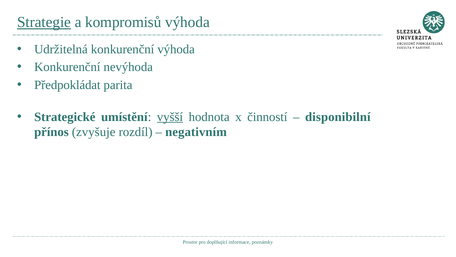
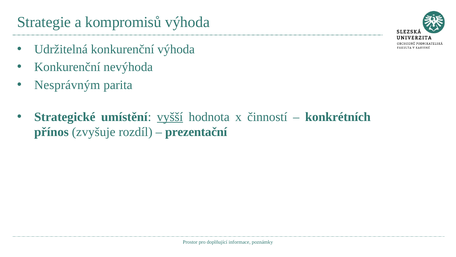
Strategie underline: present -> none
Předpokládat: Předpokládat -> Nesprávným
disponibilní: disponibilní -> konkrétních
negativním: negativním -> prezentační
